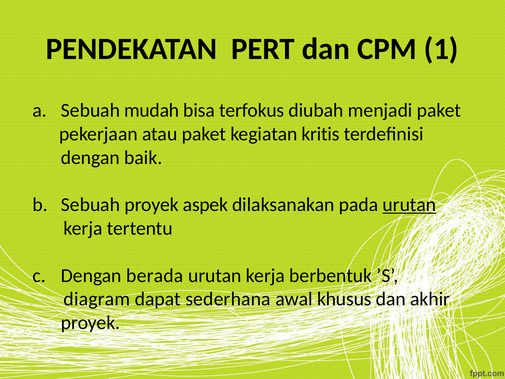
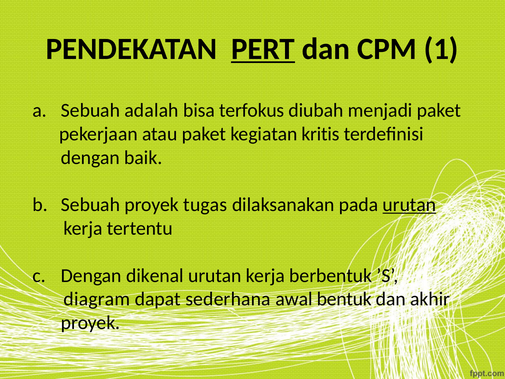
PERT underline: none -> present
mudah: mudah -> adalah
aspek: aspek -> tugas
berada: berada -> dikenal
khusus: khusus -> bentuk
